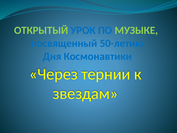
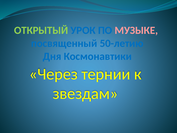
МУЗЫКЕ colour: light green -> pink
